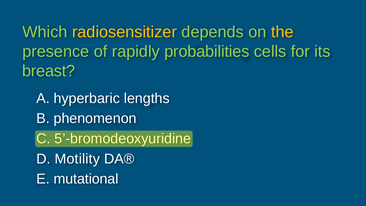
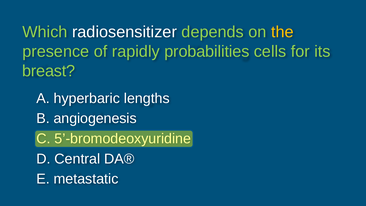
radiosensitizer colour: yellow -> white
phenomenon: phenomenon -> angiogenesis
Motility: Motility -> Central
mutational: mutational -> metastatic
